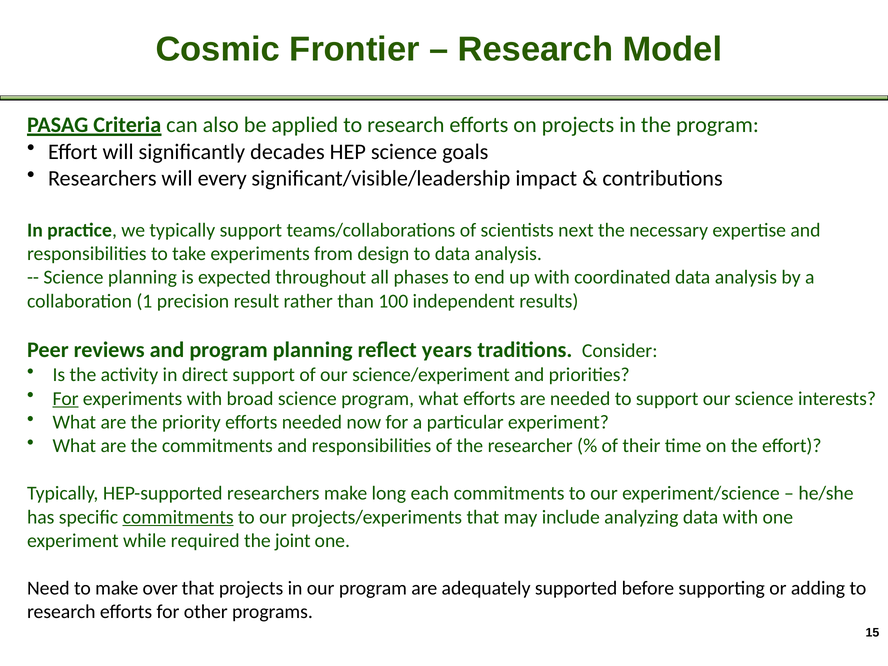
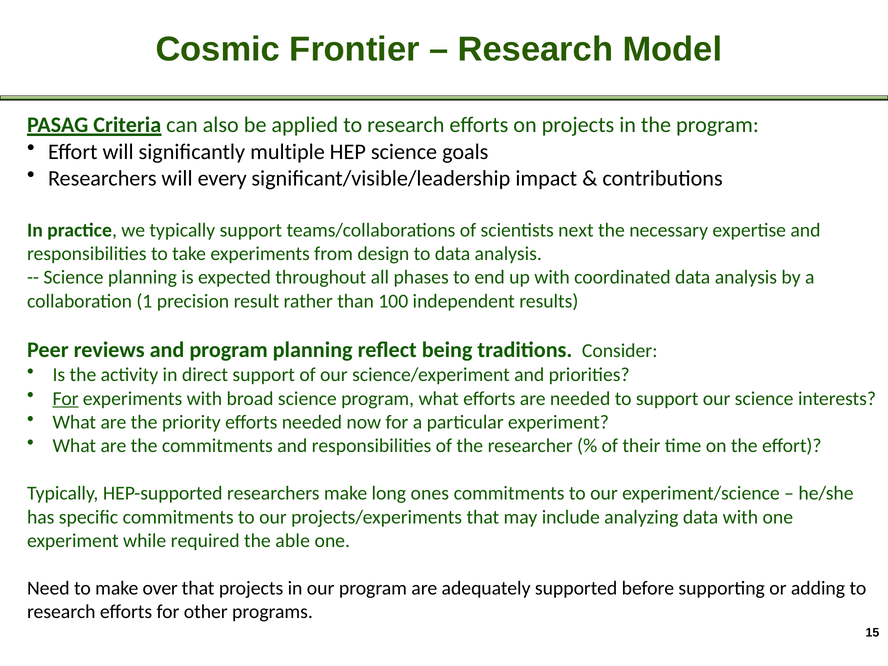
decades: decades -> multiple
years: years -> being
each: each -> ones
commitments at (178, 517) underline: present -> none
joint: joint -> able
